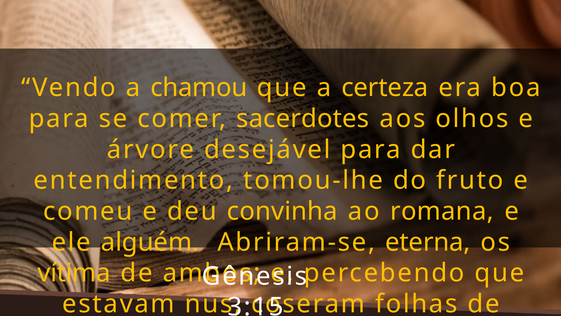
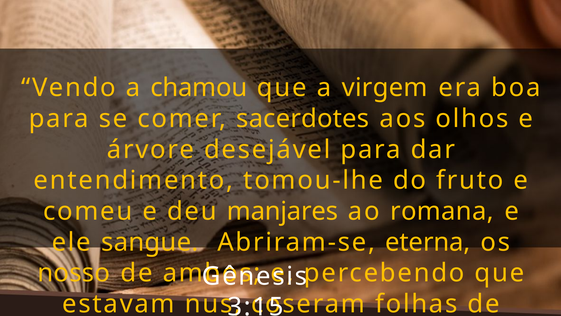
certeza: certeza -> virgem
convinha: convinha -> manjares
alguém: alguém -> sangue
vítima: vítima -> nosso
